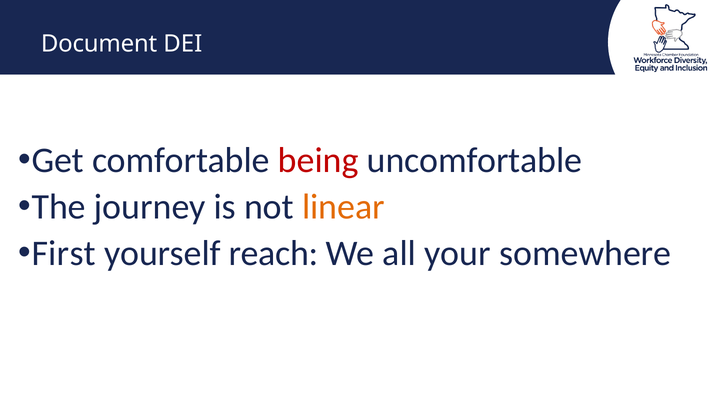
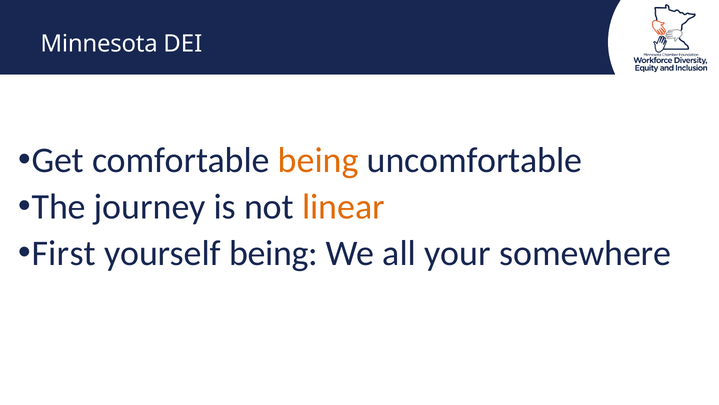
Document: Document -> Minnesota
being at (318, 160) colour: red -> orange
yourself reach: reach -> being
